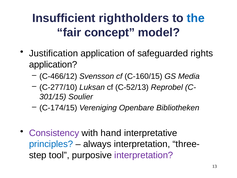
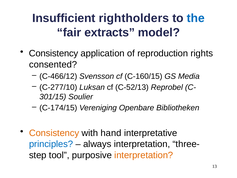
concept: concept -> extracts
Justification at (54, 53): Justification -> Consistency
safeguarded: safeguarded -> reproduction
application at (53, 64): application -> consented
Consistency at (54, 133) colour: purple -> orange
interpretation at (144, 155) colour: purple -> orange
